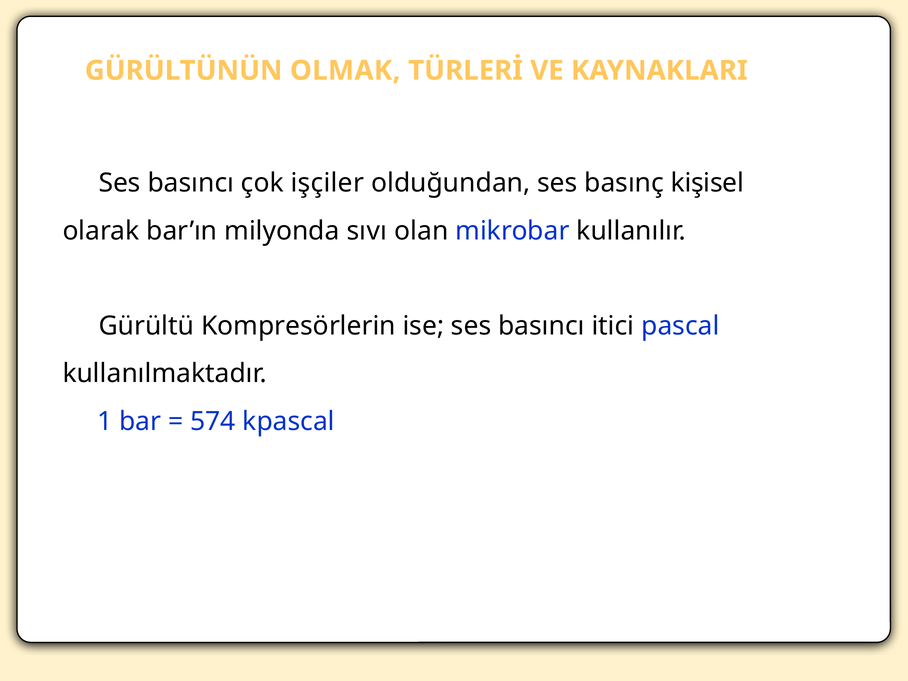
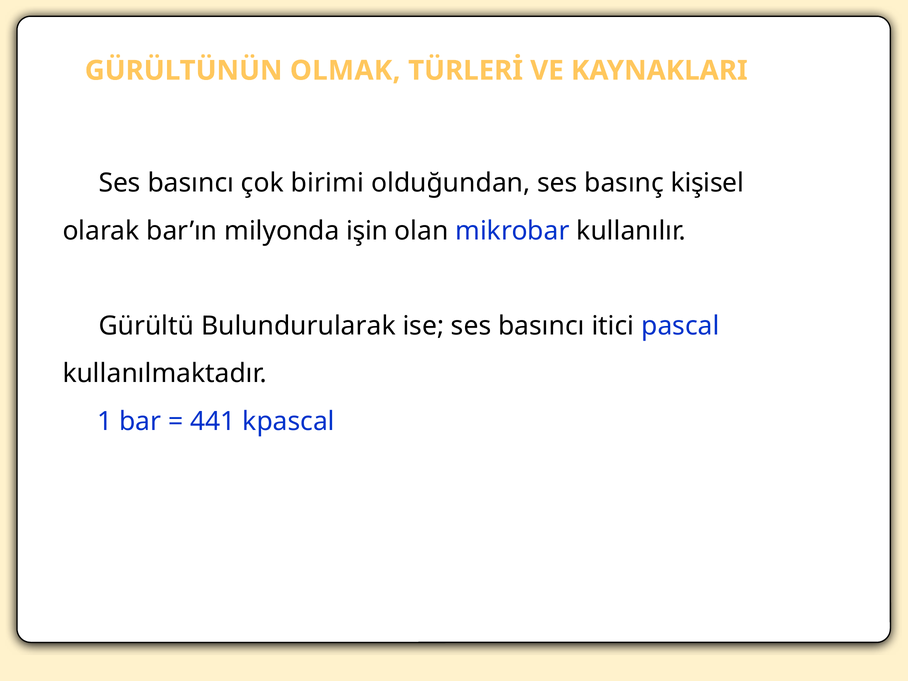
işçiler: işçiler -> birimi
sıvı: sıvı -> işin
Kompresörlerin: Kompresörlerin -> Bulundurularak
574: 574 -> 441
